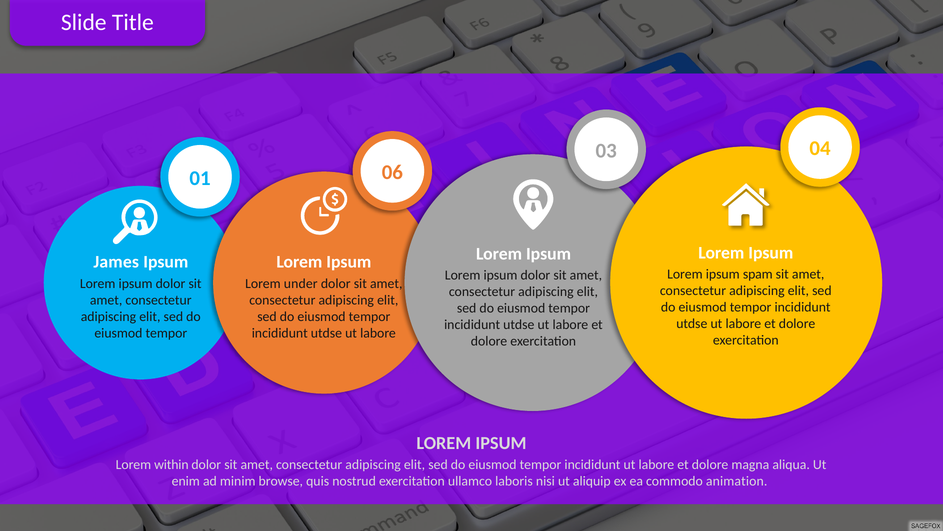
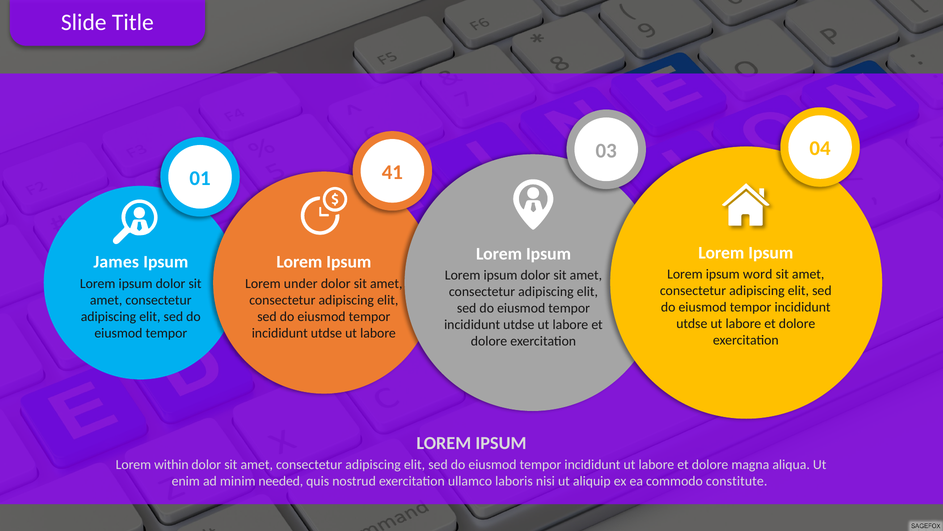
06: 06 -> 41
spam: spam -> word
browse: browse -> needed
animation: animation -> constitute
